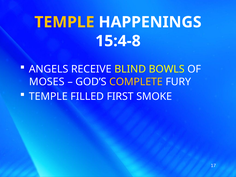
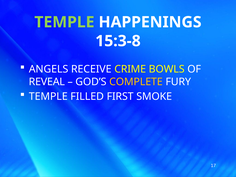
TEMPLE at (64, 22) colour: yellow -> light green
15:4-8: 15:4-8 -> 15:3-8
BLIND: BLIND -> CRIME
MOSES: MOSES -> REVEAL
